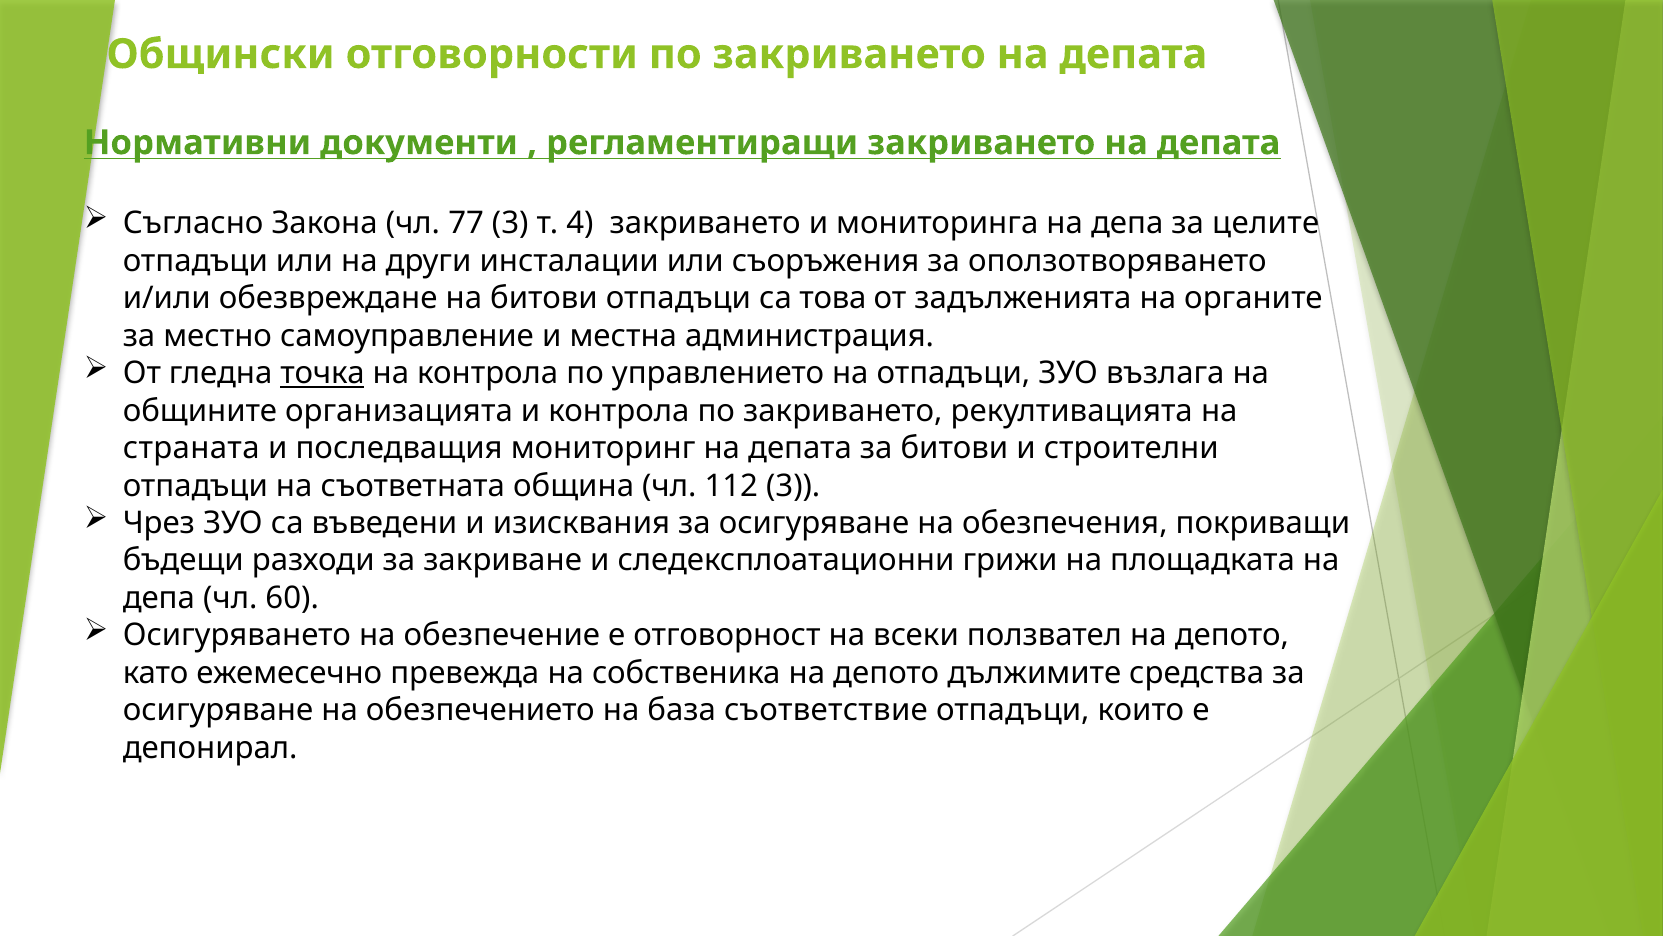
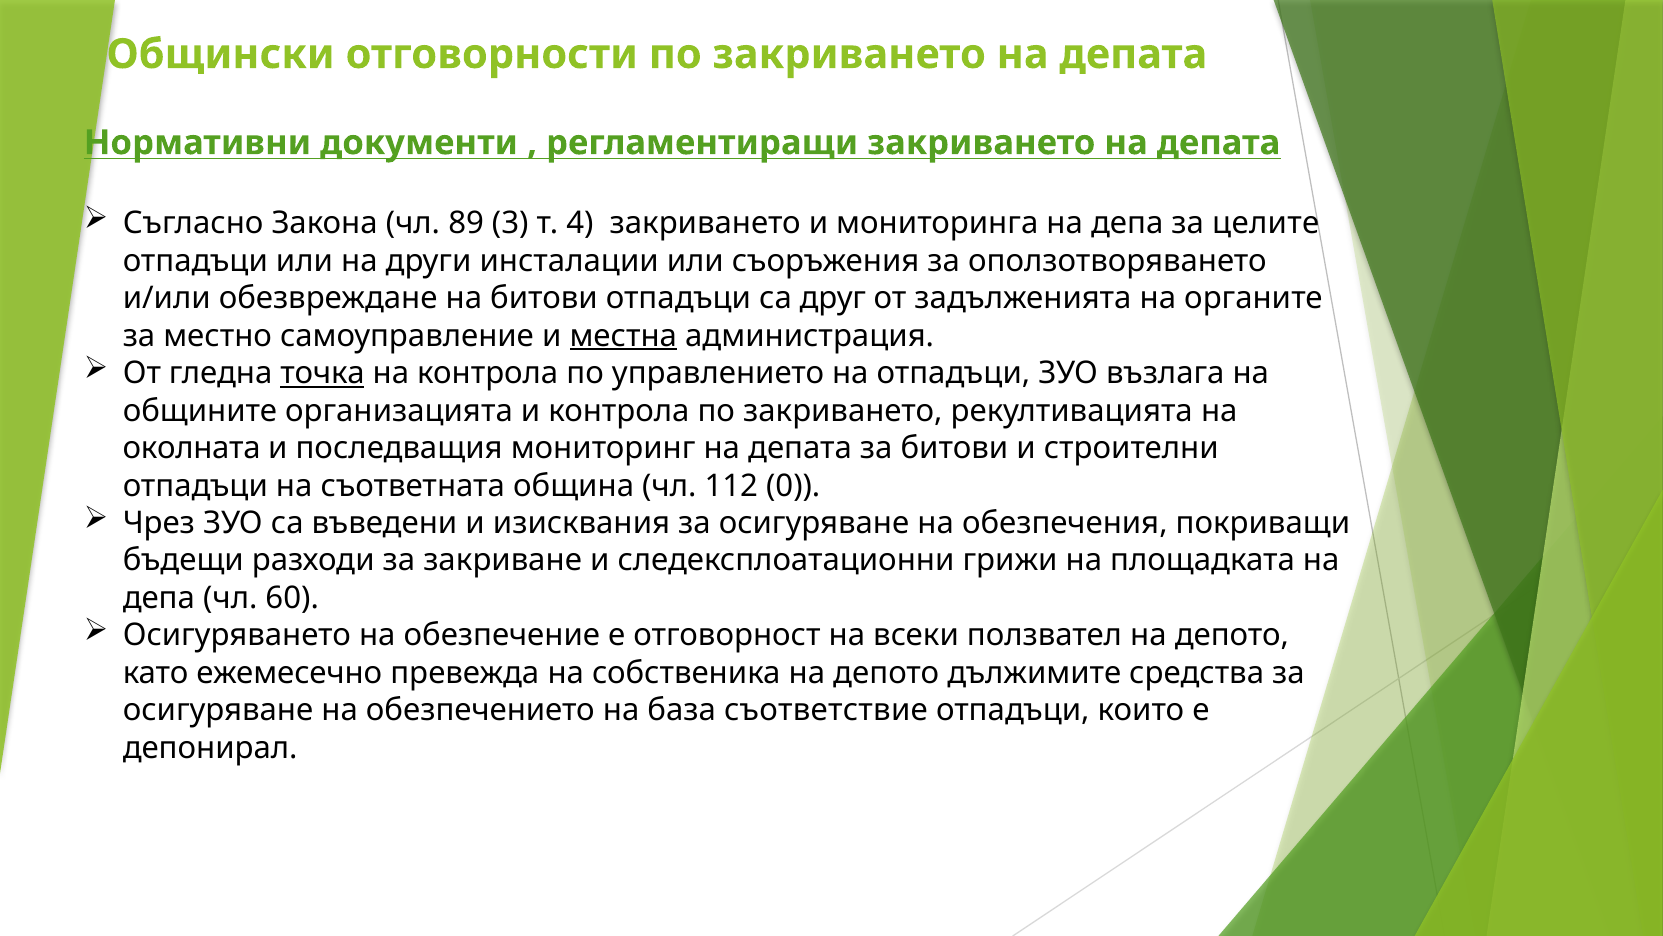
77: 77 -> 89
това: това -> друг
местна underline: none -> present
страната: страната -> околната
112 3: 3 -> 0
